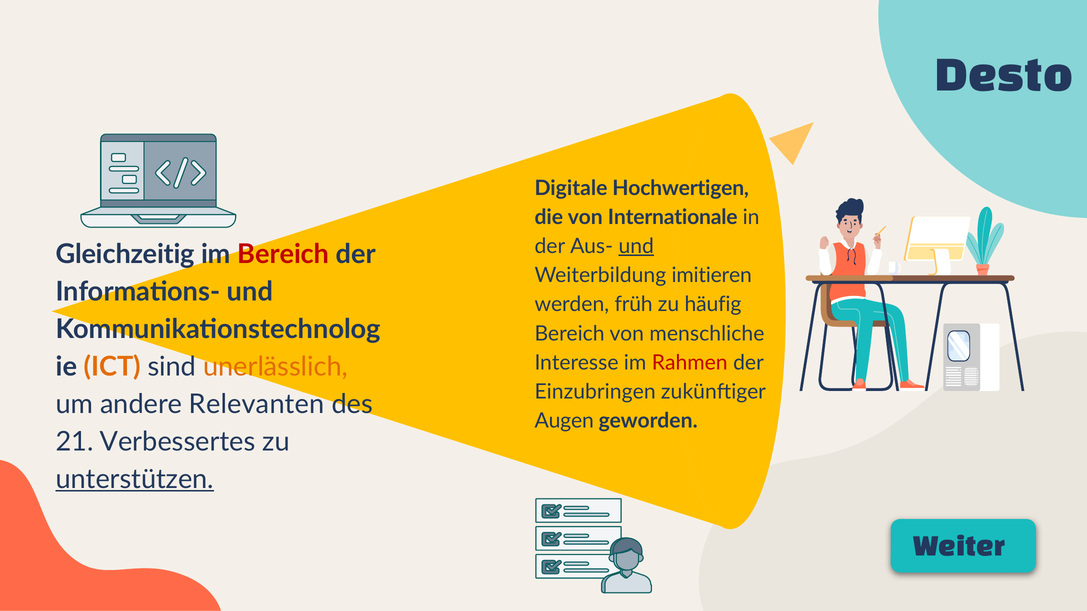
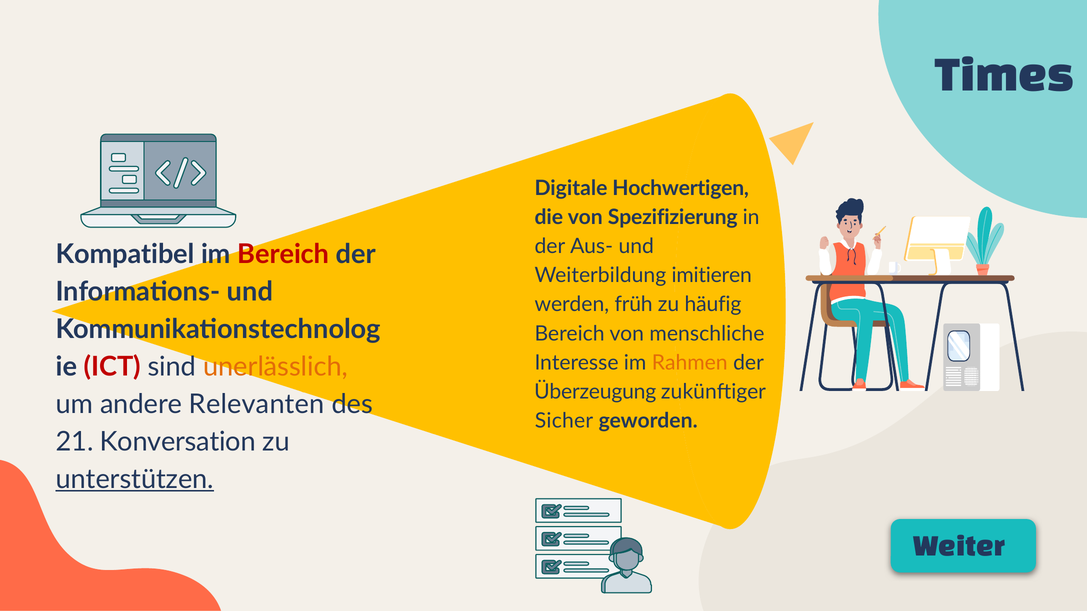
Desto: Desto -> Times
Internationale: Internationale -> Spezifizierung
und at (636, 246) underline: present -> none
Gleichzeitig: Gleichzeitig -> Kompatibel
Rahmen colour: red -> orange
ICT colour: orange -> red
Einzubringen: Einzubringen -> Überzeugung
Augen: Augen -> Sicher
Verbessertes: Verbessertes -> Konversation
